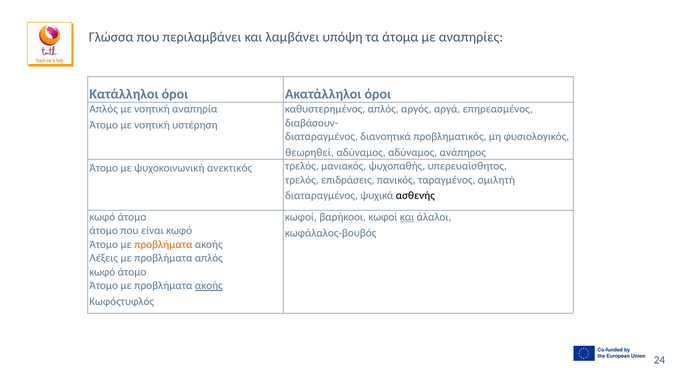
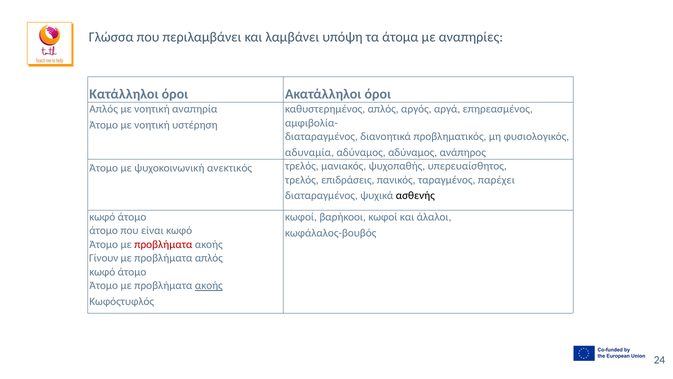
διαβάσουν-: διαβάσουν- -> αμφιβολία-
θεωρηθεί: θεωρηθεί -> αδυναμία
ομιλητή: ομιλητή -> παρέχει
και at (407, 217) underline: present -> none
προβλήματα at (163, 244) colour: orange -> red
Λέξεις: Λέξεις -> Γίνουν
